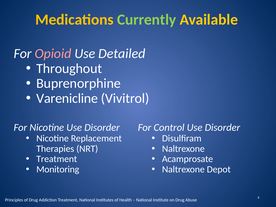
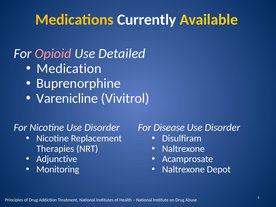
Currently colour: light green -> white
Throughout: Throughout -> Medication
Control: Control -> Disease
Treatment at (57, 159): Treatment -> Adjunctive
